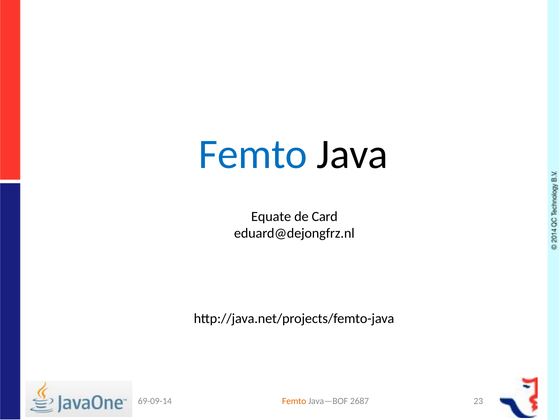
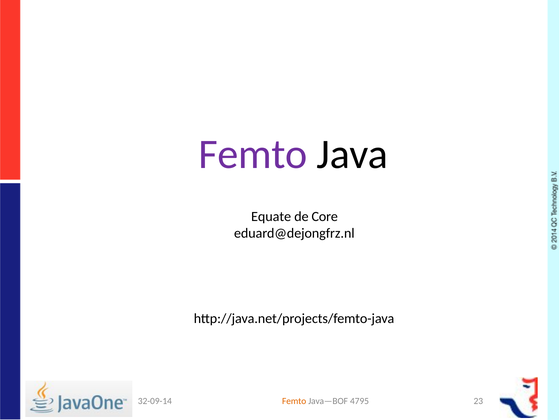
Femto at (253, 154) colour: blue -> purple
Card: Card -> Core
2687: 2687 -> 4795
69-09-14: 69-09-14 -> 32-09-14
